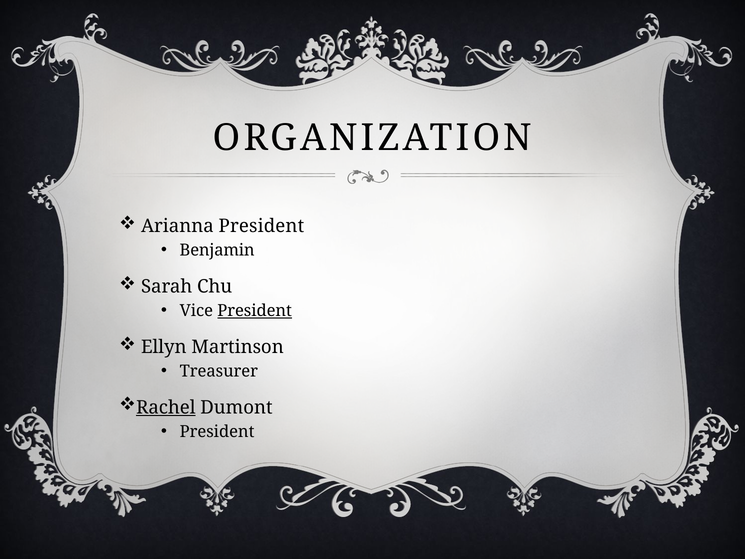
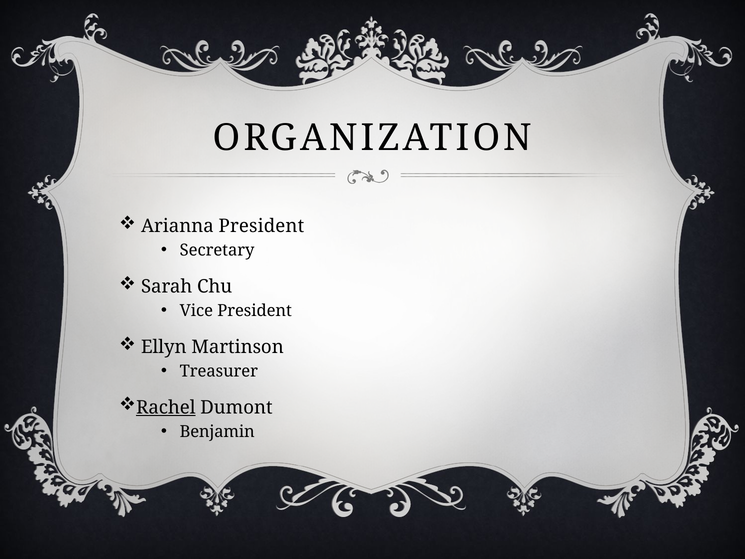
Benjamin: Benjamin -> Secretary
President at (255, 311) underline: present -> none
President at (217, 431): President -> Benjamin
